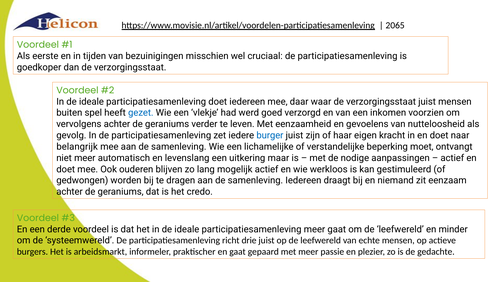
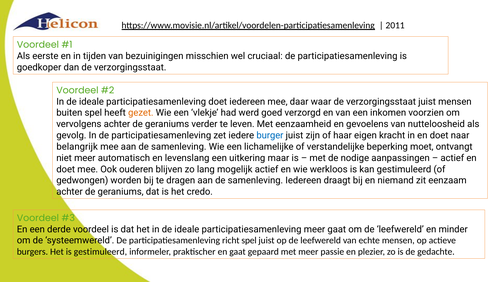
2065: 2065 -> 2011
gezet colour: blue -> orange
richt drie: drie -> spel
is arbeidsmarkt: arbeidsmarkt -> gestimuleerd
